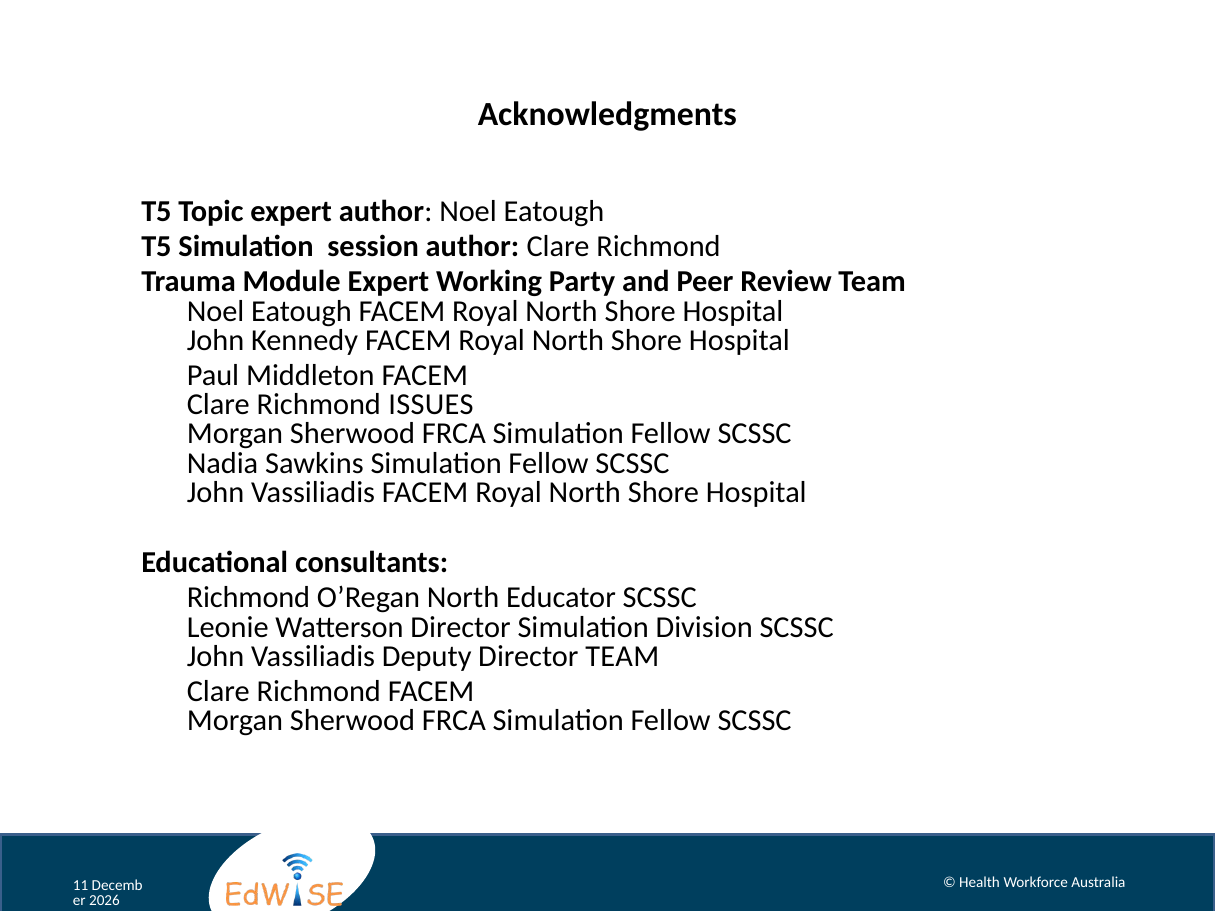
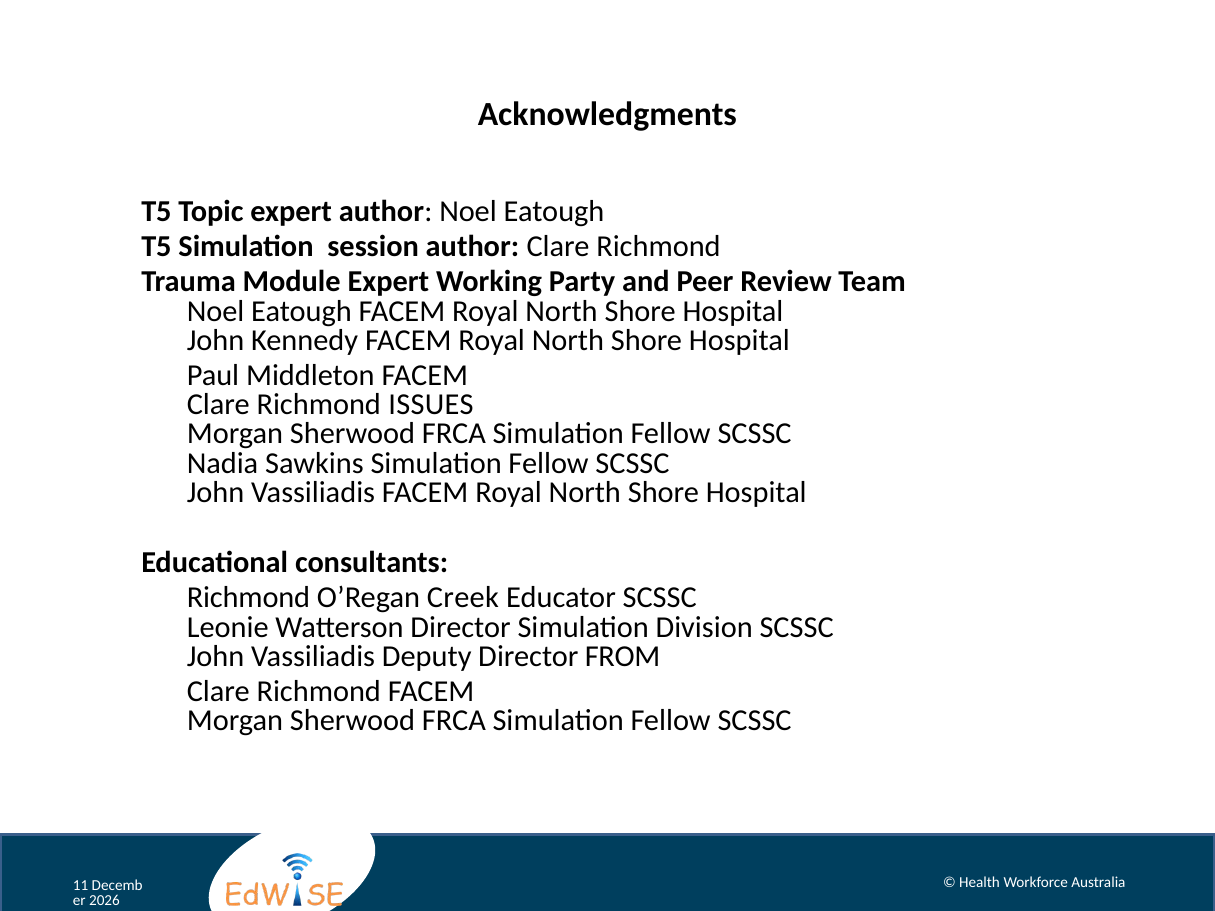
O’Regan North: North -> Creek
Director TEAM: TEAM -> FROM
